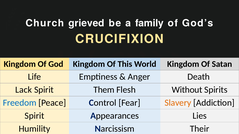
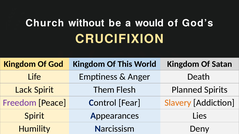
grieved: grieved -> without
family: family -> would
Without: Without -> Planned
Freedom colour: blue -> purple
Their: Their -> Deny
